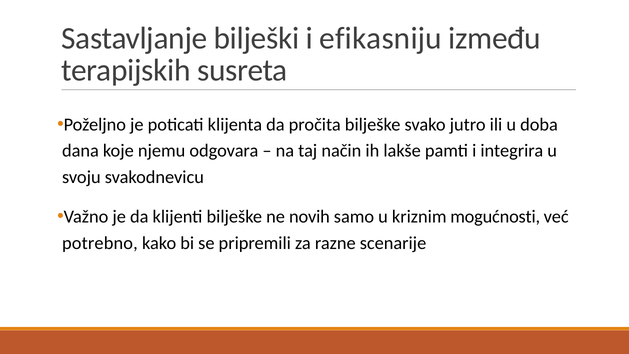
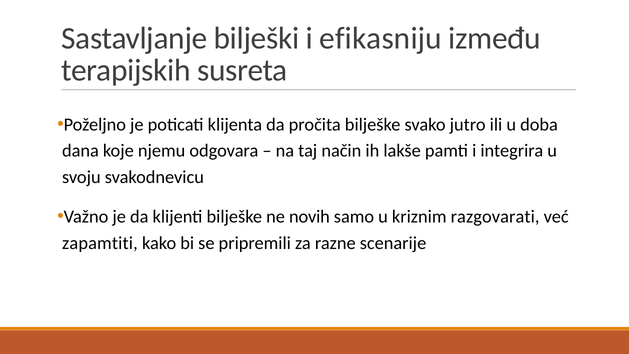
mogućnosti: mogućnosti -> razgovarati
potrebno: potrebno -> zapamtiti
